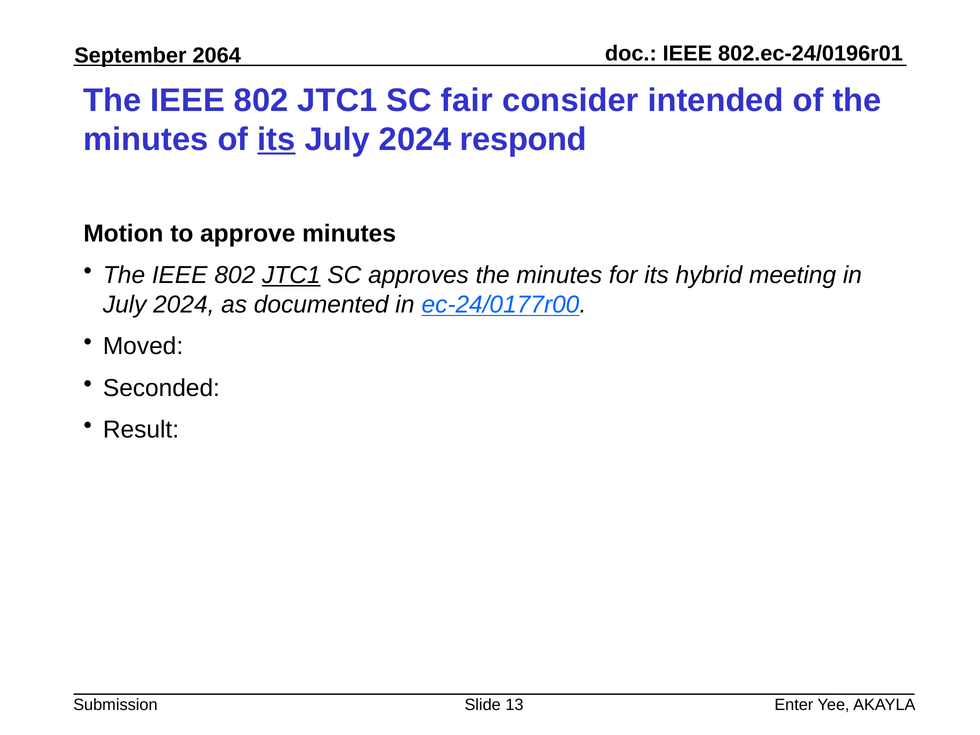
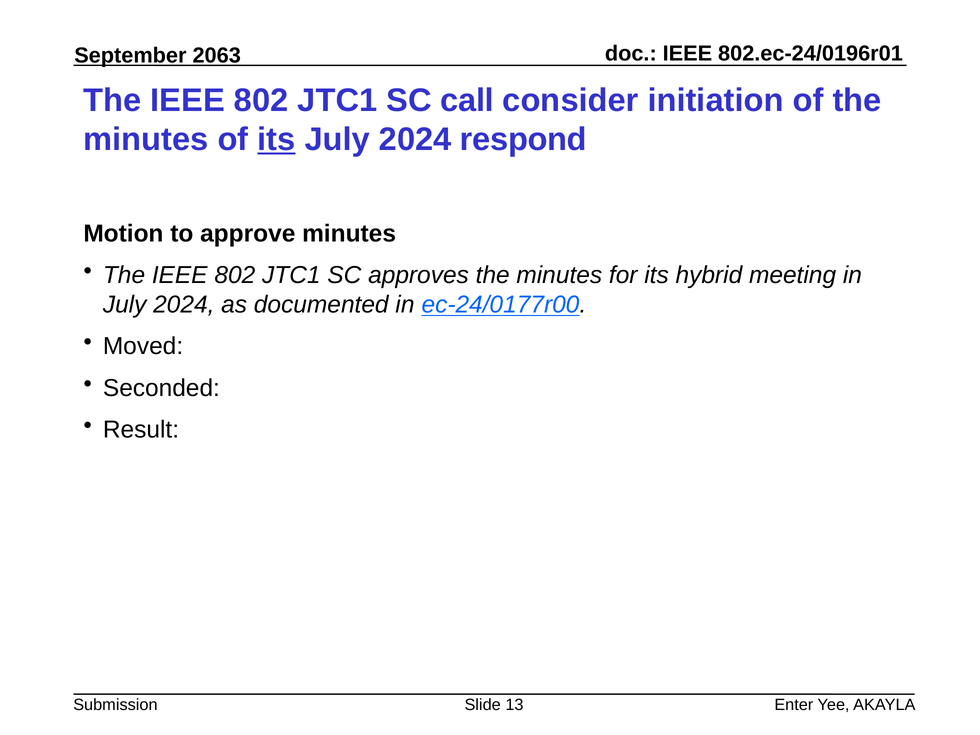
2064: 2064 -> 2063
fair: fair -> call
intended: intended -> initiation
JTC1 at (291, 275) underline: present -> none
